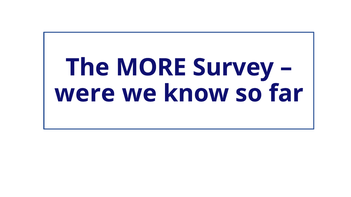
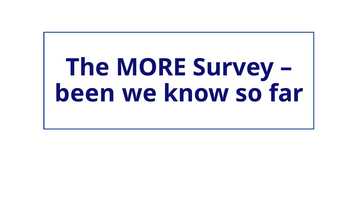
were: were -> been
